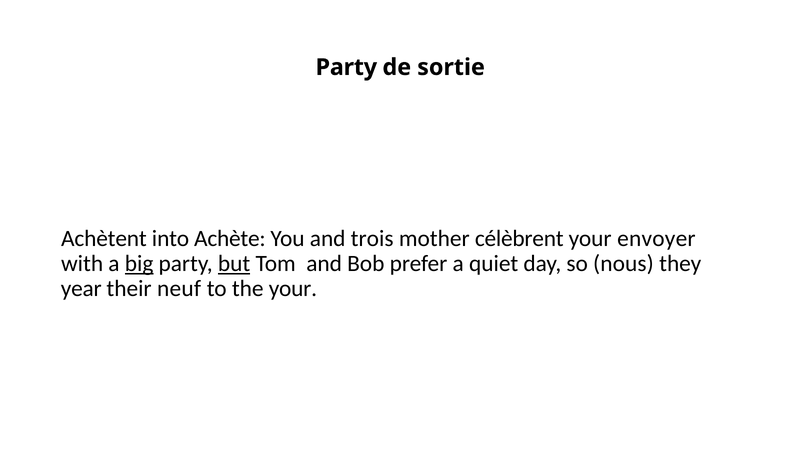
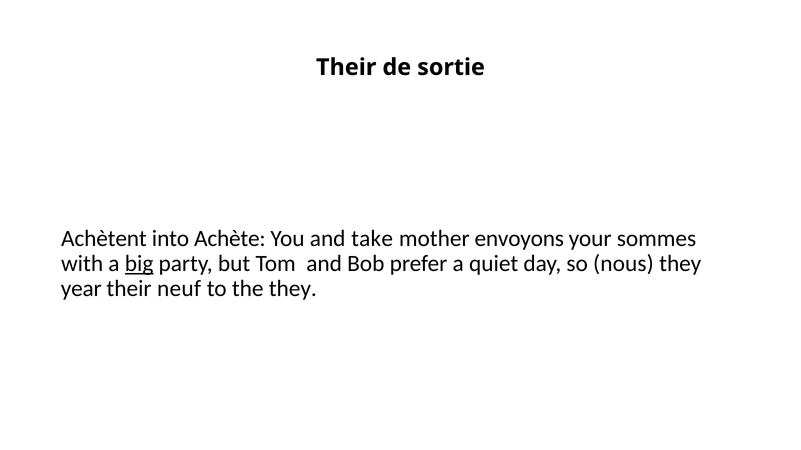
Party at (346, 67): Party -> Their
trois: trois -> take
célèbrent: célèbrent -> envoyons
envoyer: envoyer -> sommes
but underline: present -> none
the your: your -> they
